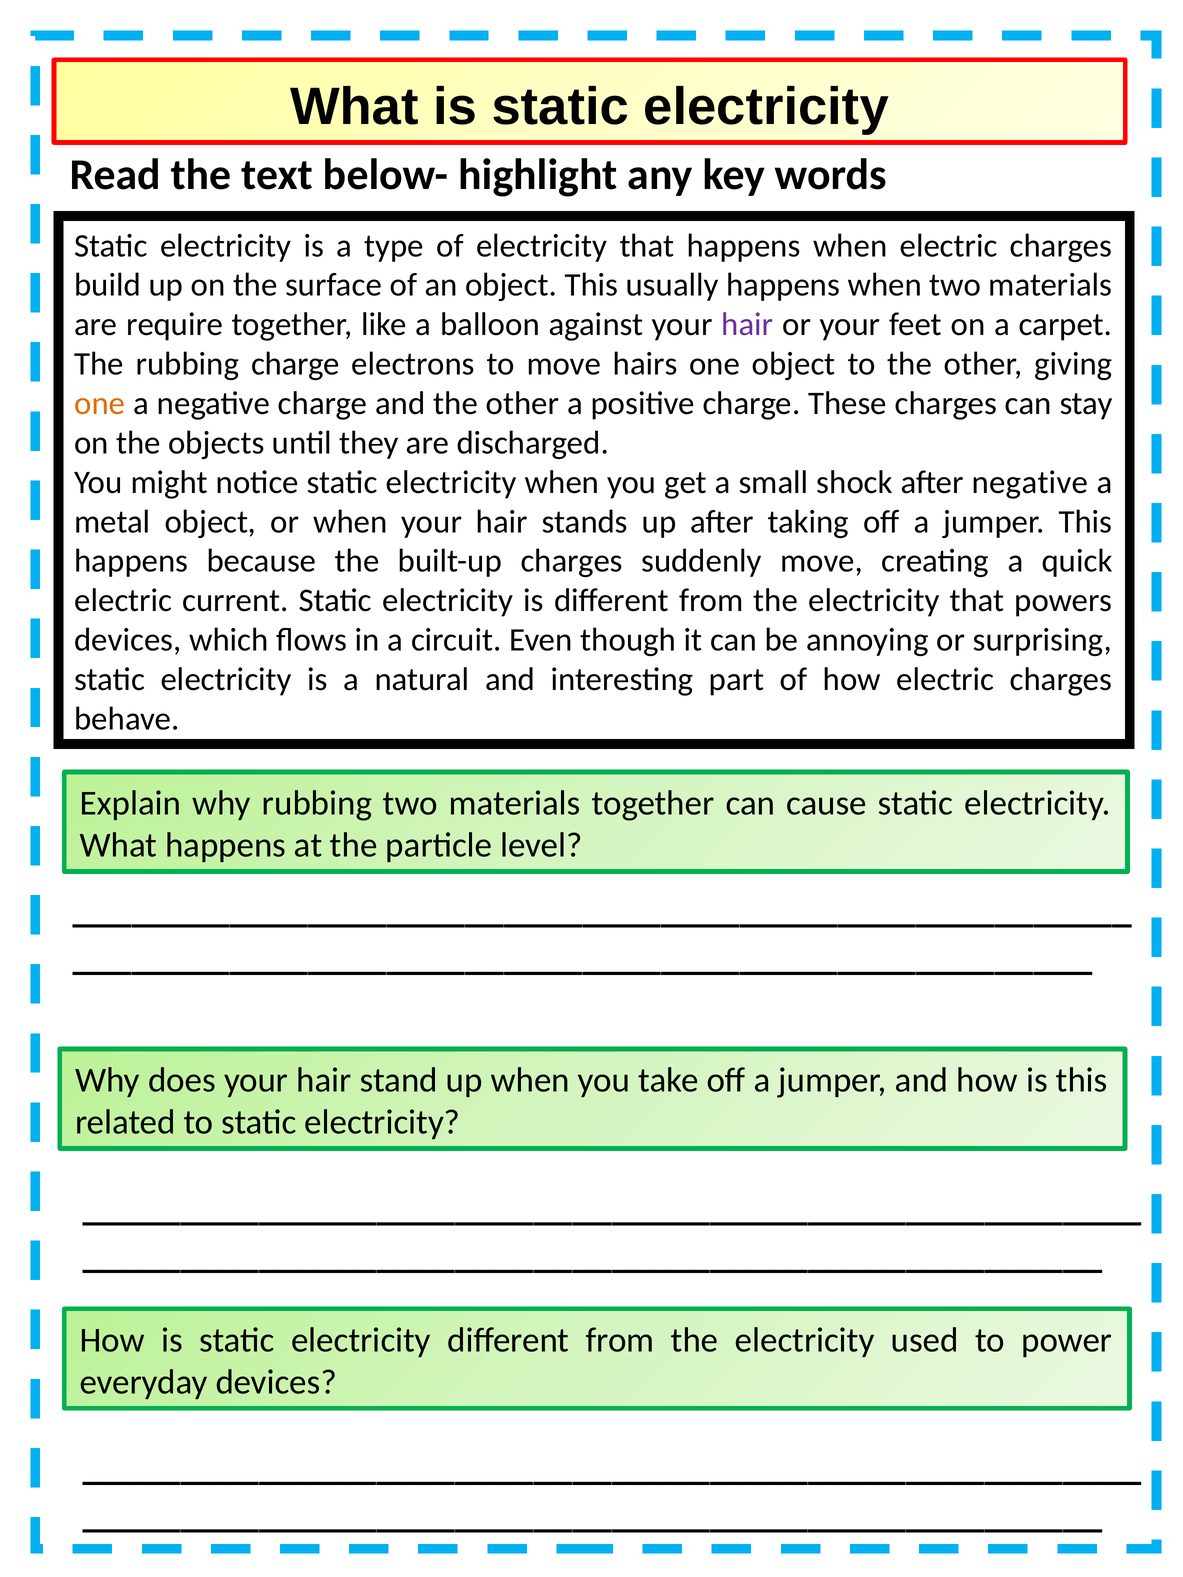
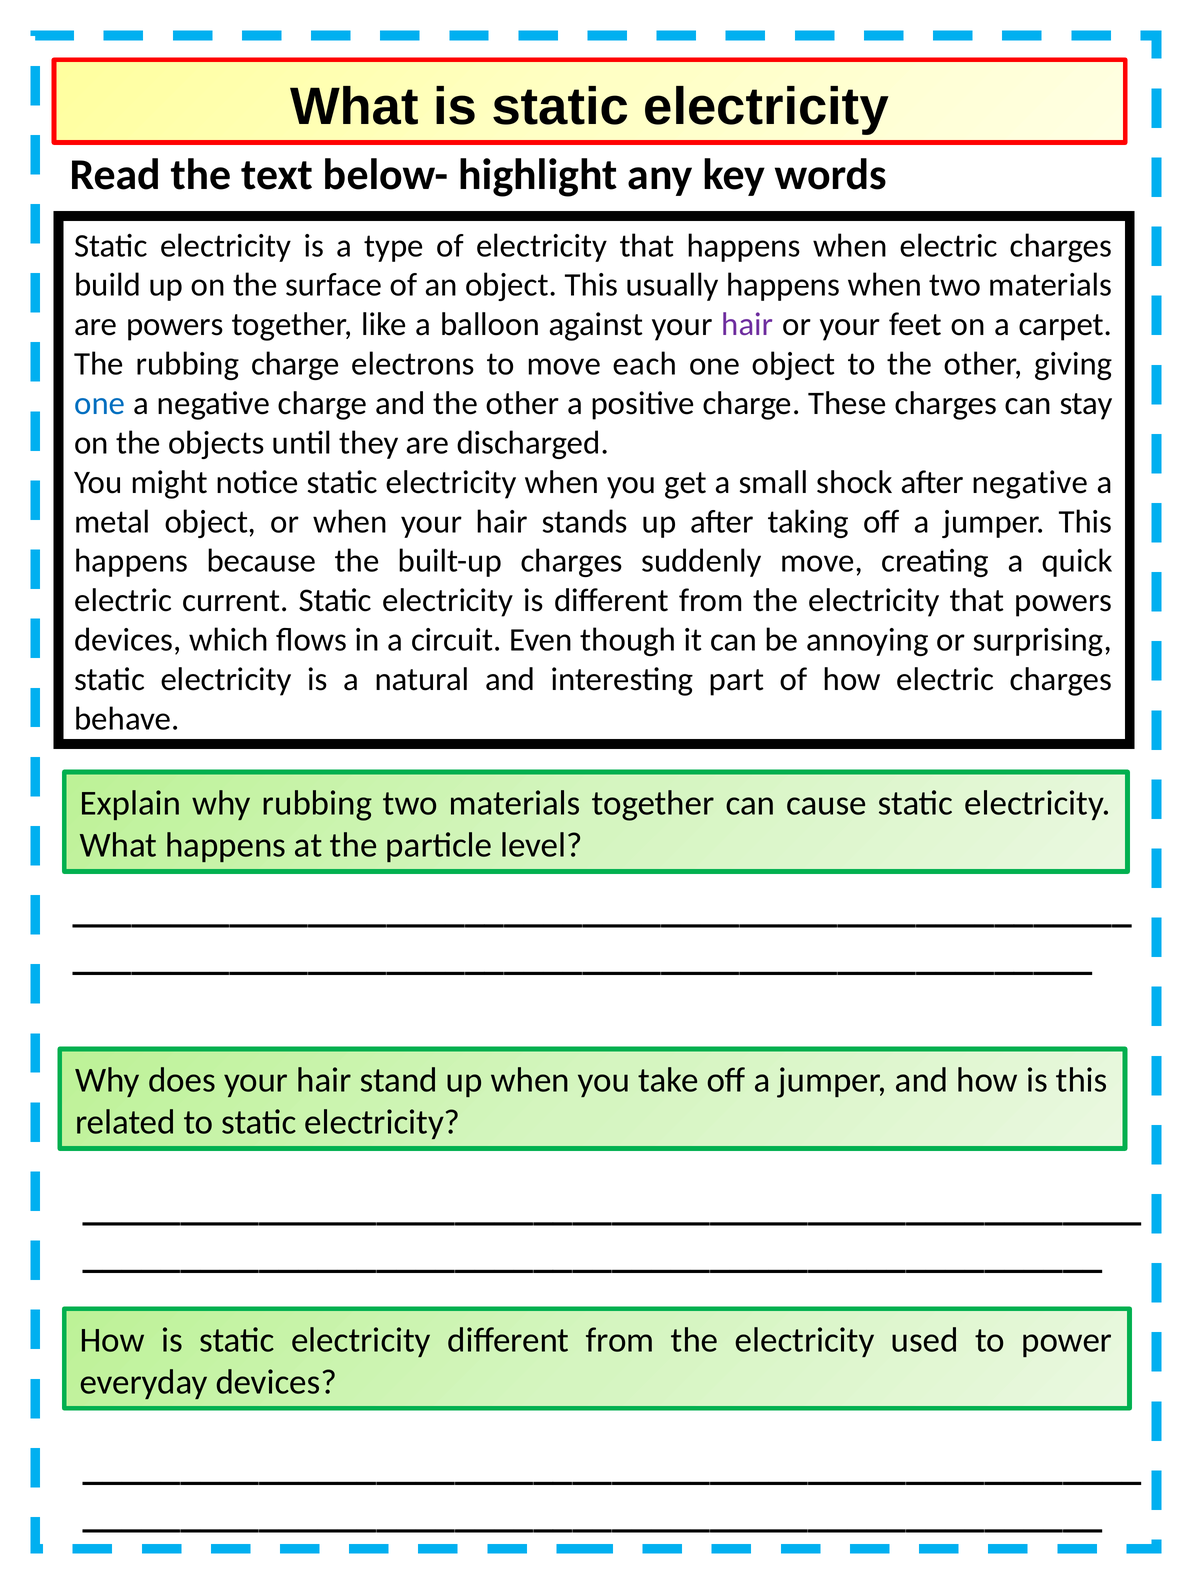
are require: require -> powers
hairs: hairs -> each
one at (100, 403) colour: orange -> blue
